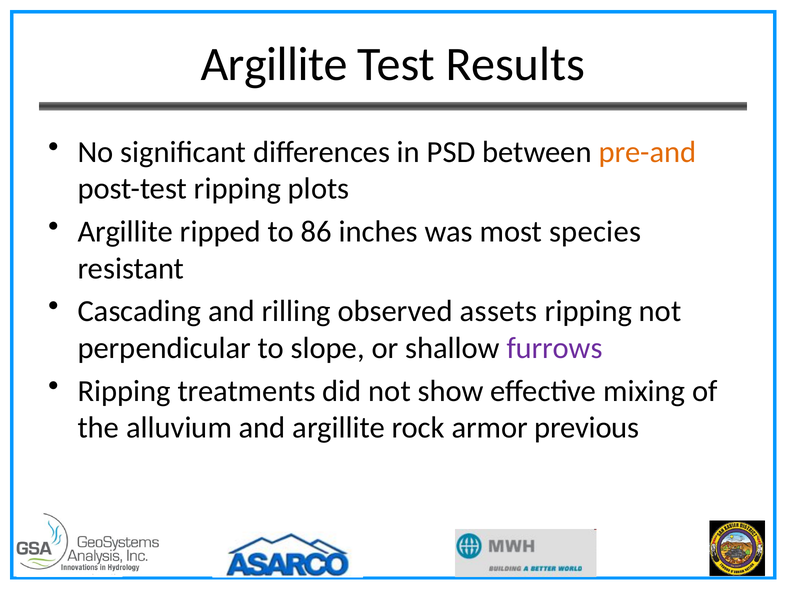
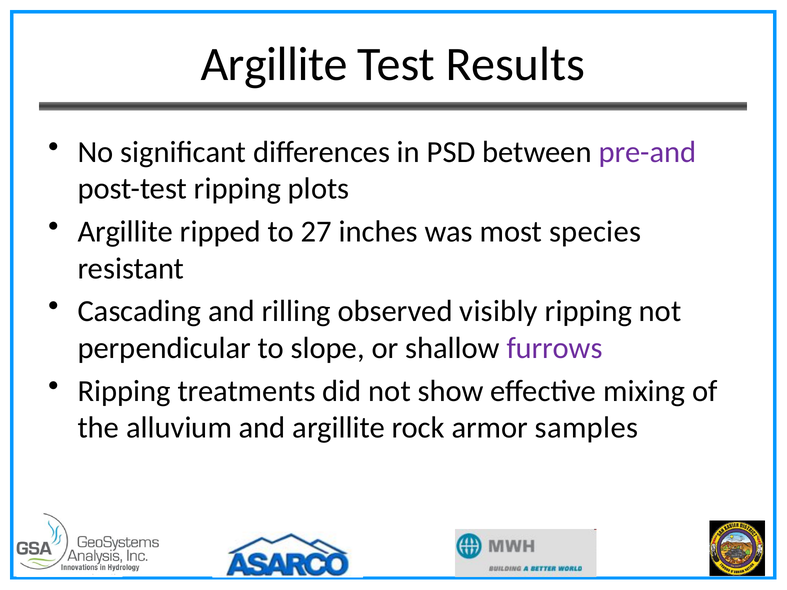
pre-and colour: orange -> purple
86: 86 -> 27
assets: assets -> visibly
previous: previous -> samples
